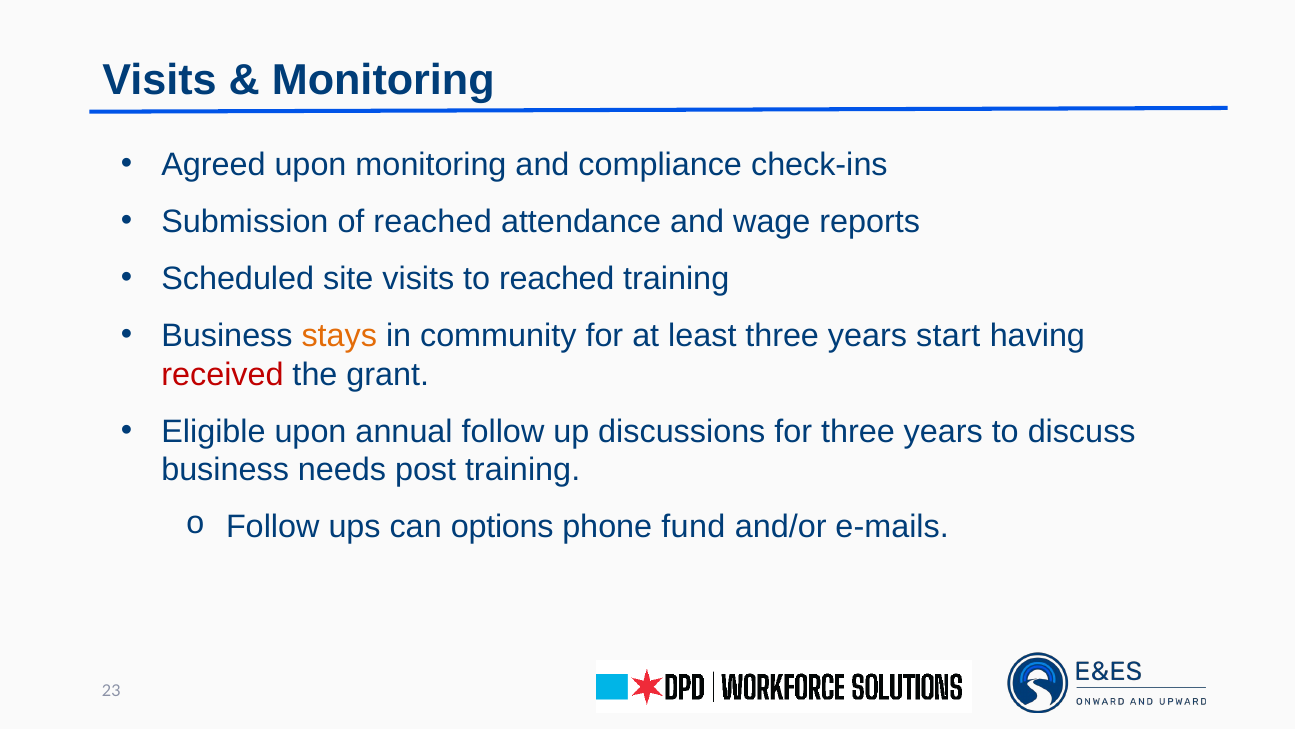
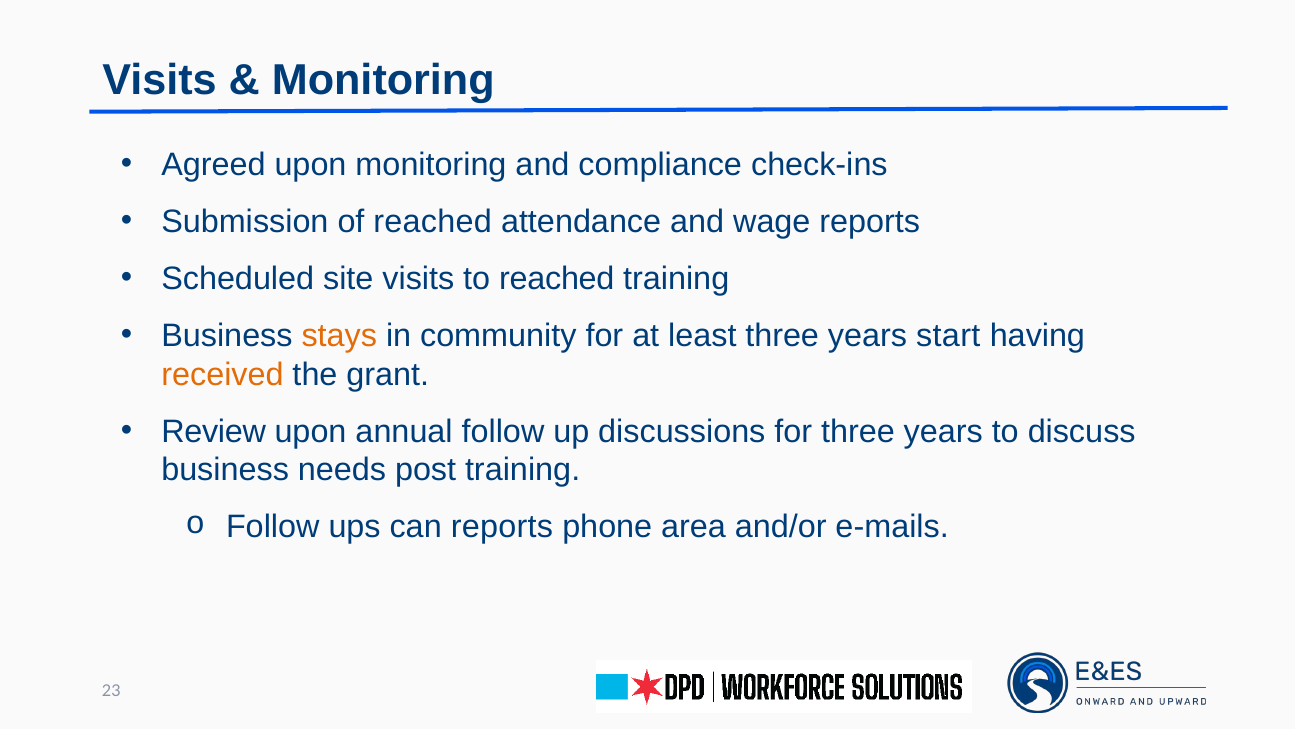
received colour: red -> orange
Eligible: Eligible -> Review
can options: options -> reports
fund: fund -> area
